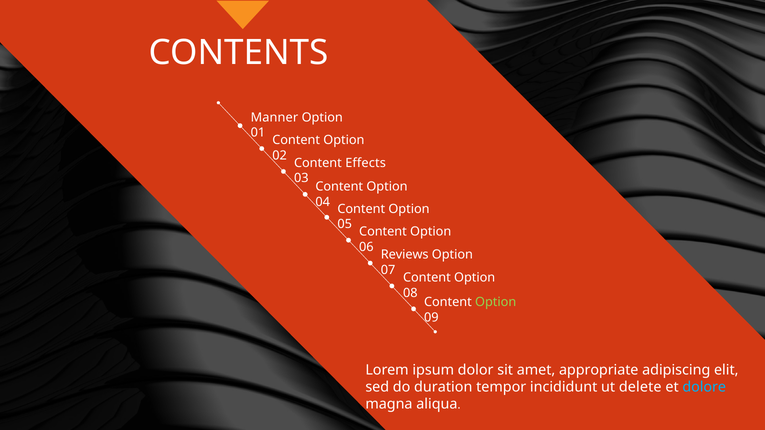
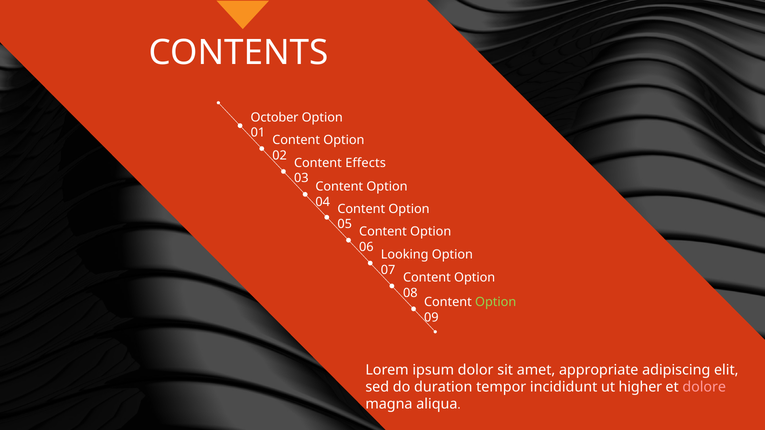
Manner: Manner -> October
Reviews: Reviews -> Looking
delete: delete -> higher
dolore colour: light blue -> pink
